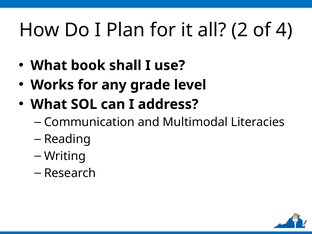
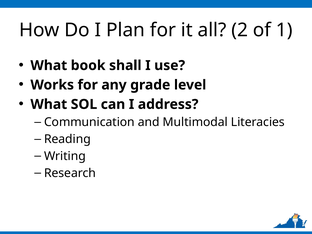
4: 4 -> 1
